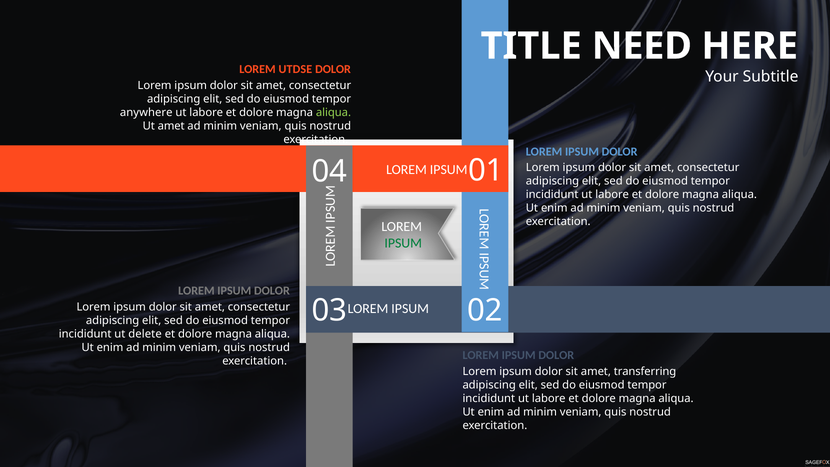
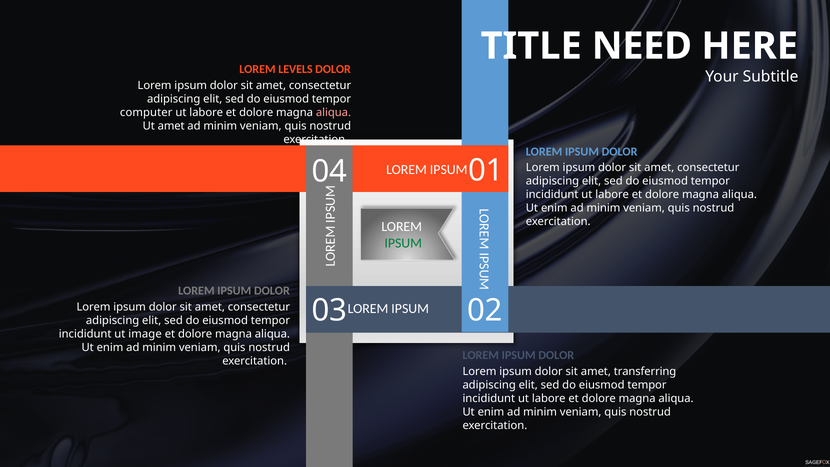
UTDSE: UTDSE -> LEVELS
anywhere: anywhere -> computer
aliqua at (333, 113) colour: light green -> pink
delete: delete -> image
